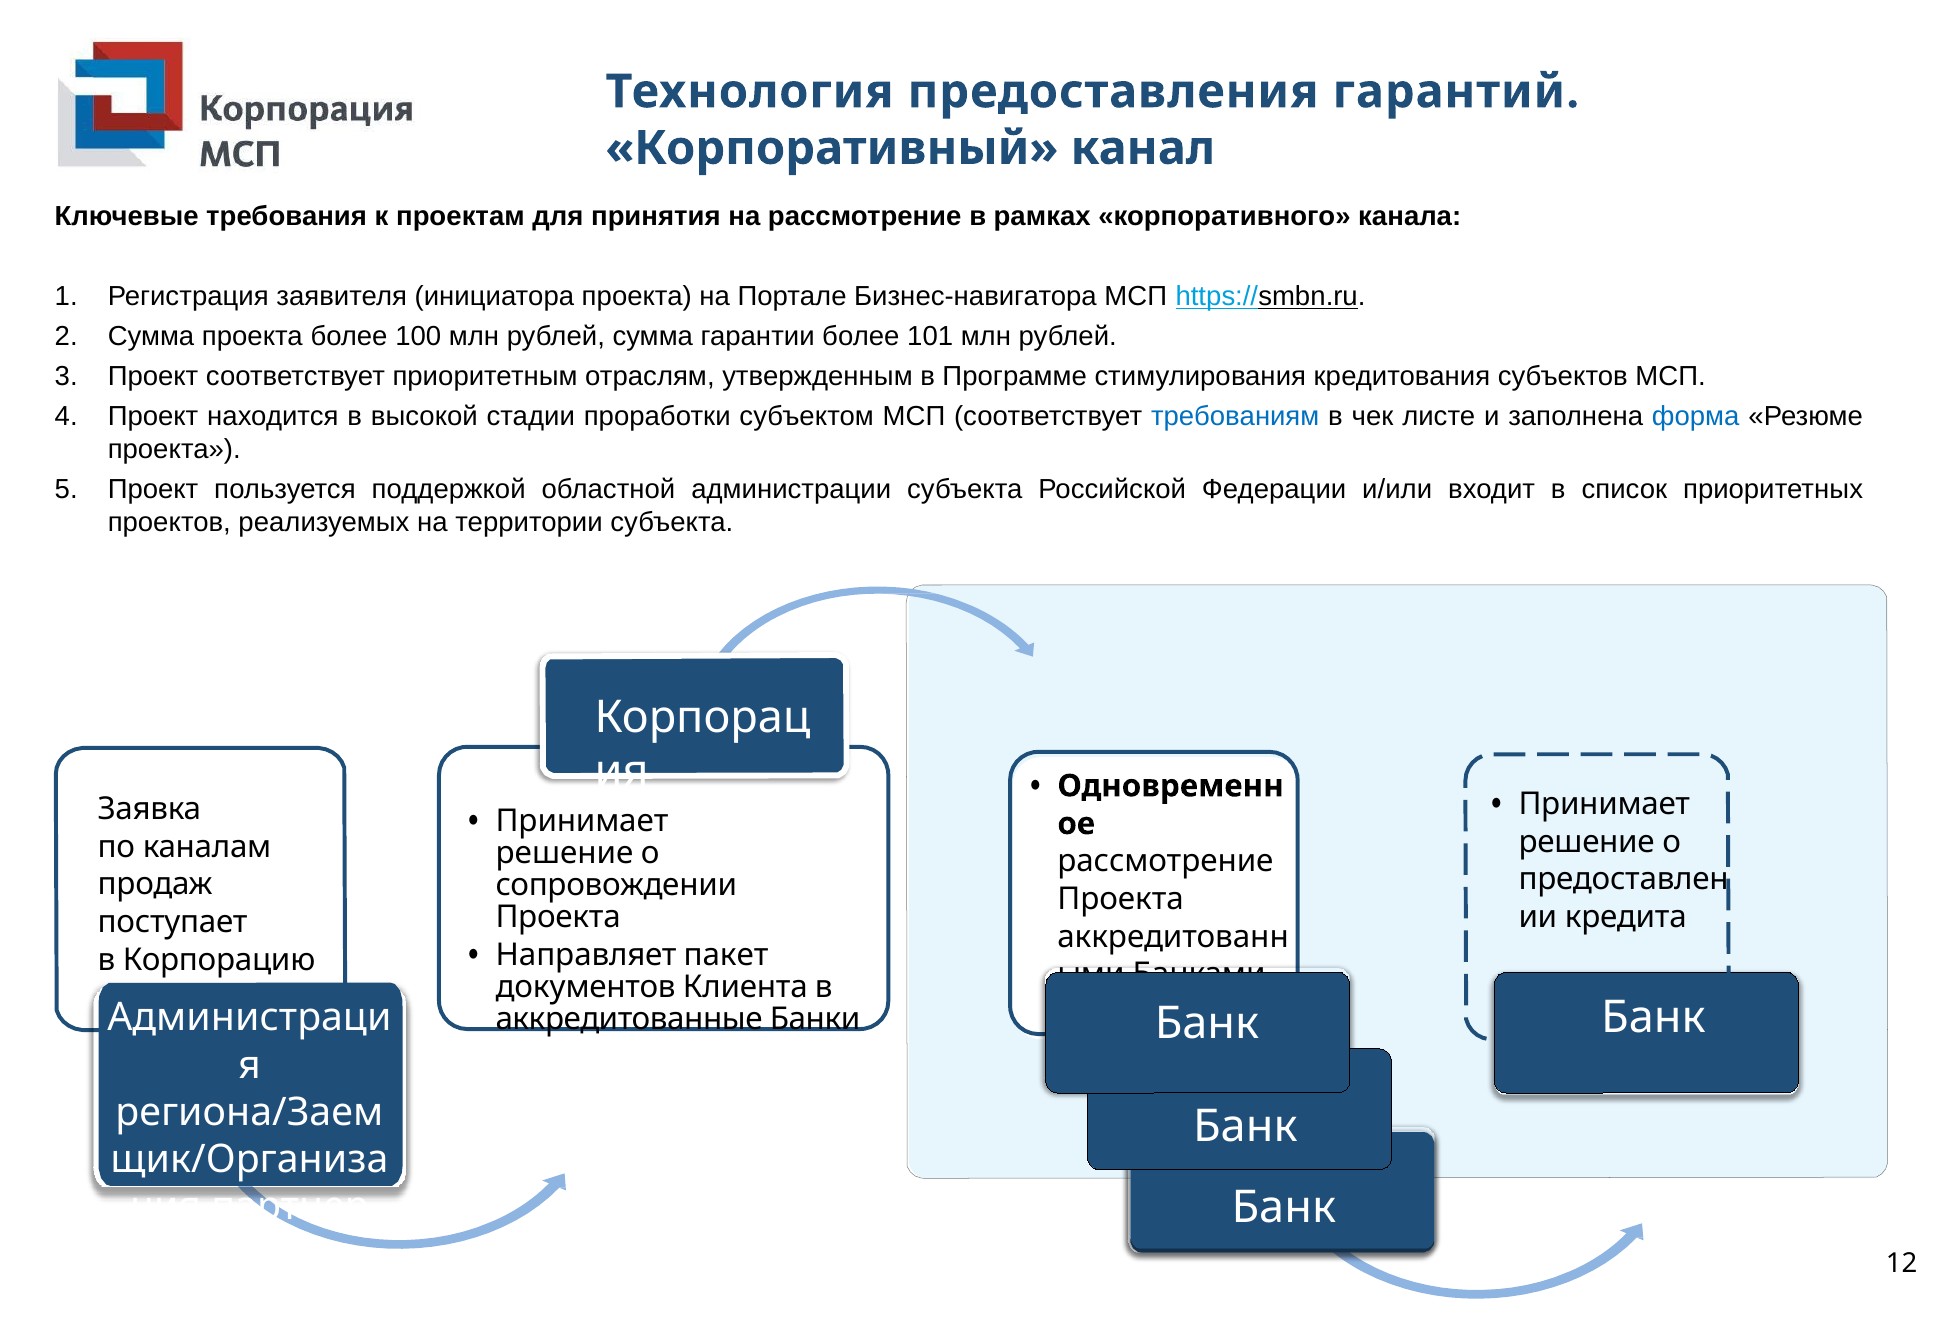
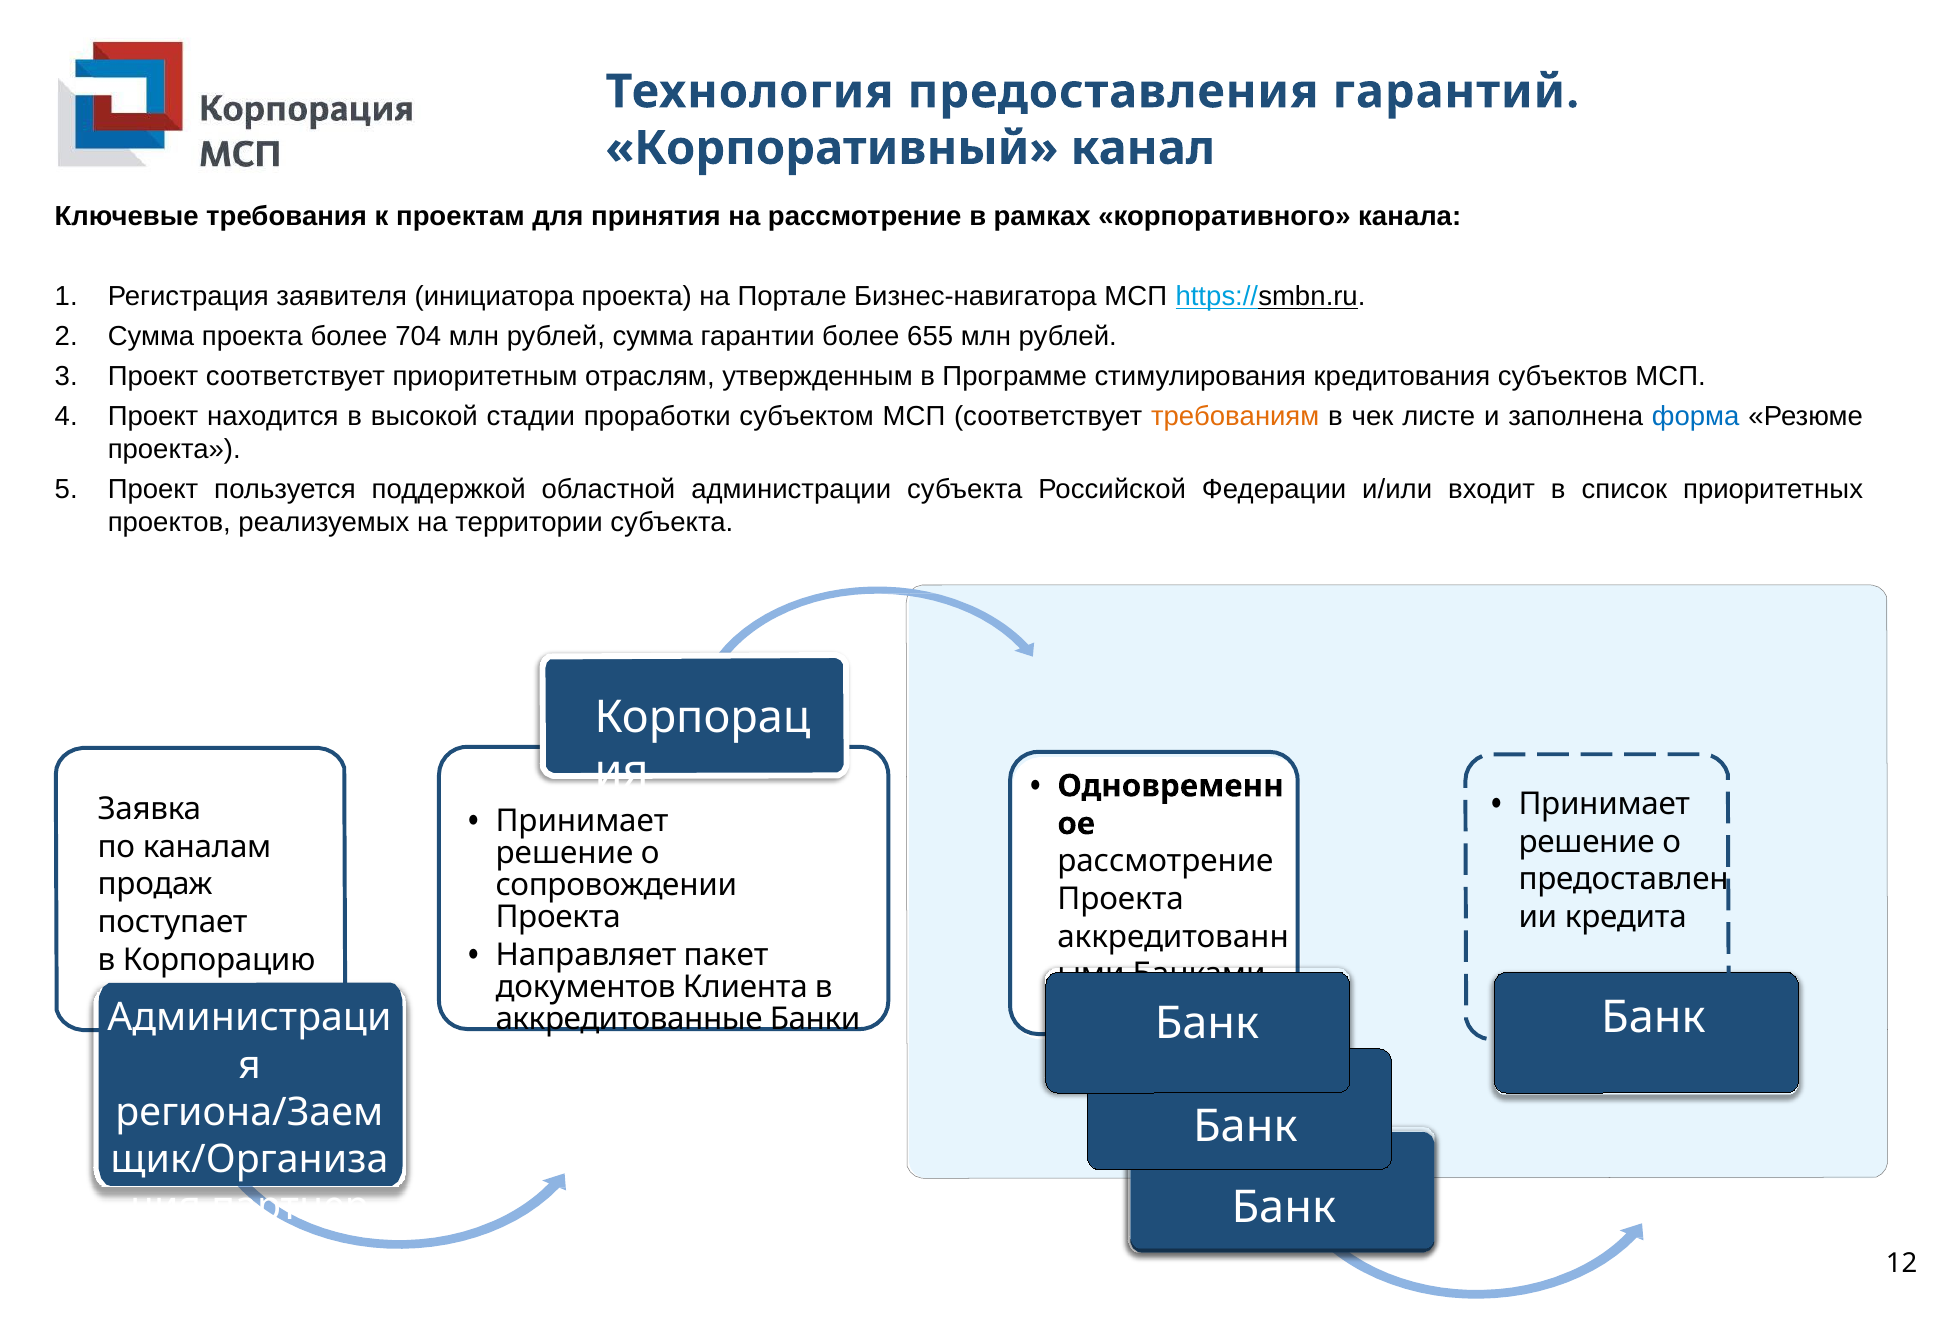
100: 100 -> 704
101: 101 -> 655
требованиям colour: blue -> orange
